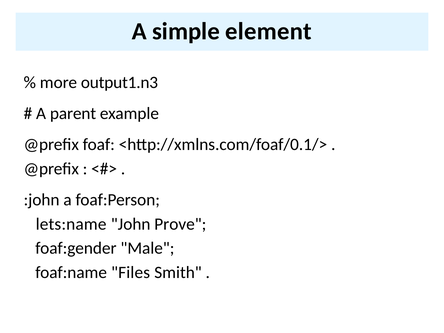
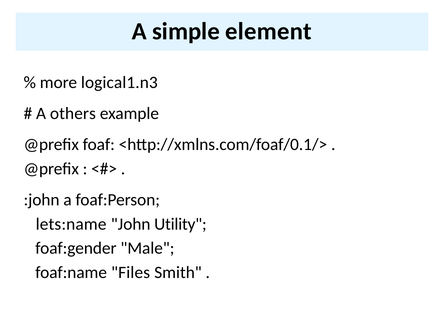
output1.n3: output1.n3 -> logical1.n3
parent: parent -> others
Prove: Prove -> Utility
